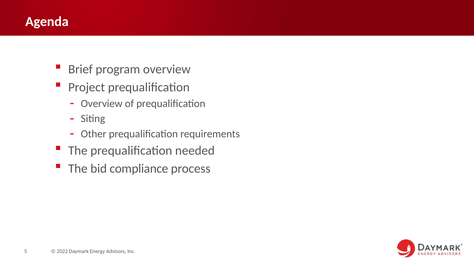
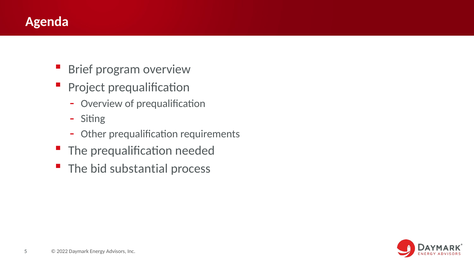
compliance: compliance -> substantial
